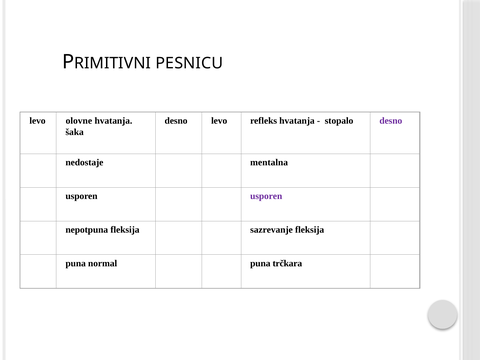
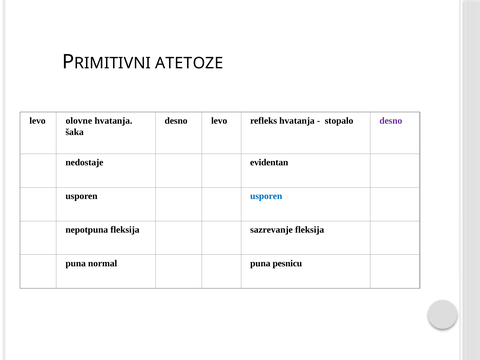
PESNICU: PESNICU -> ATETOZE
mentalna: mentalna -> evidentan
usporen at (266, 196) colour: purple -> blue
trčkara: trčkara -> pesnicu
